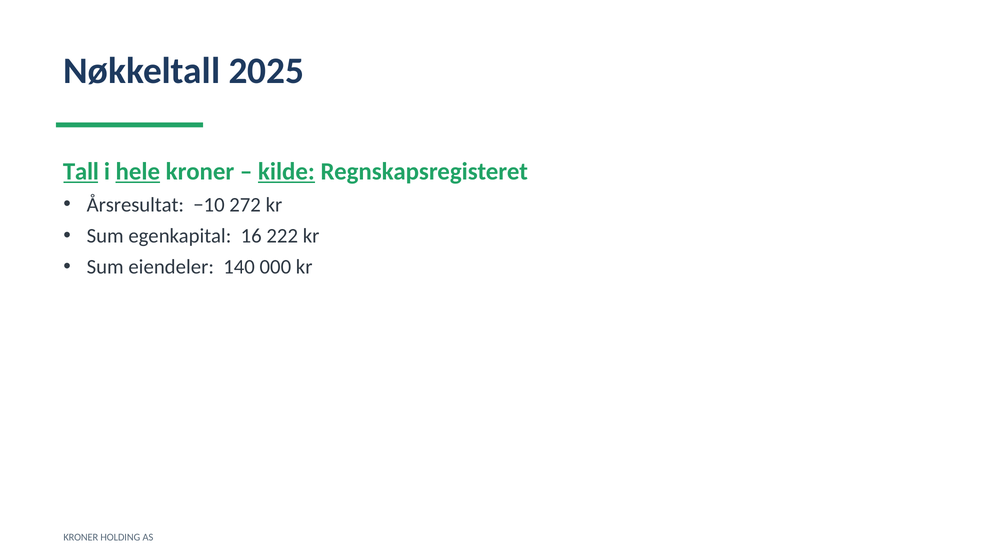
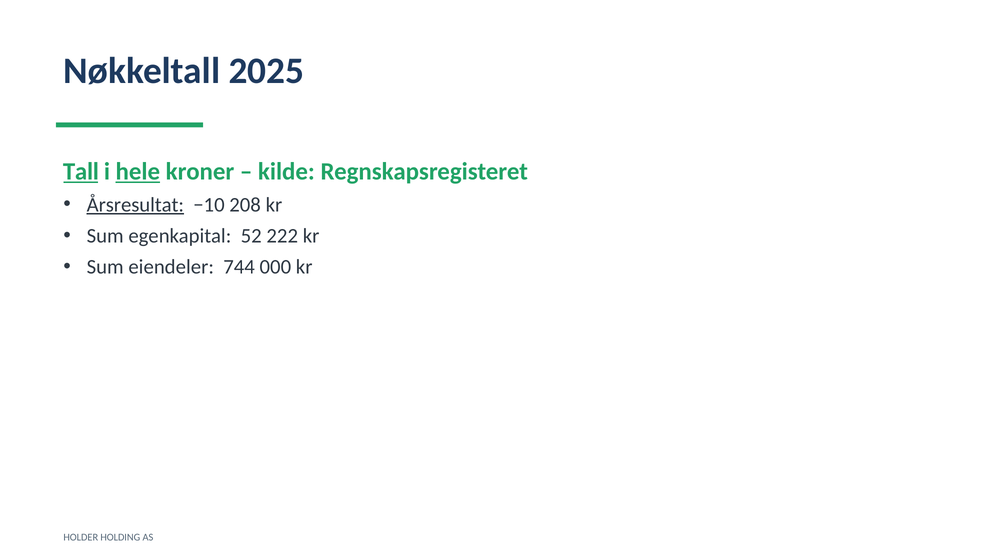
kilde underline: present -> none
Årsresultat underline: none -> present
272: 272 -> 208
16: 16 -> 52
140: 140 -> 744
KRONER at (81, 538): KRONER -> HOLDER
